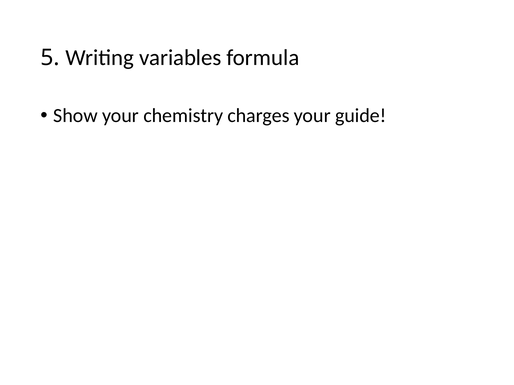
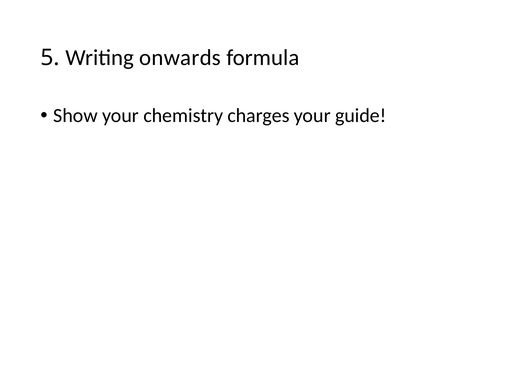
variables: variables -> onwards
